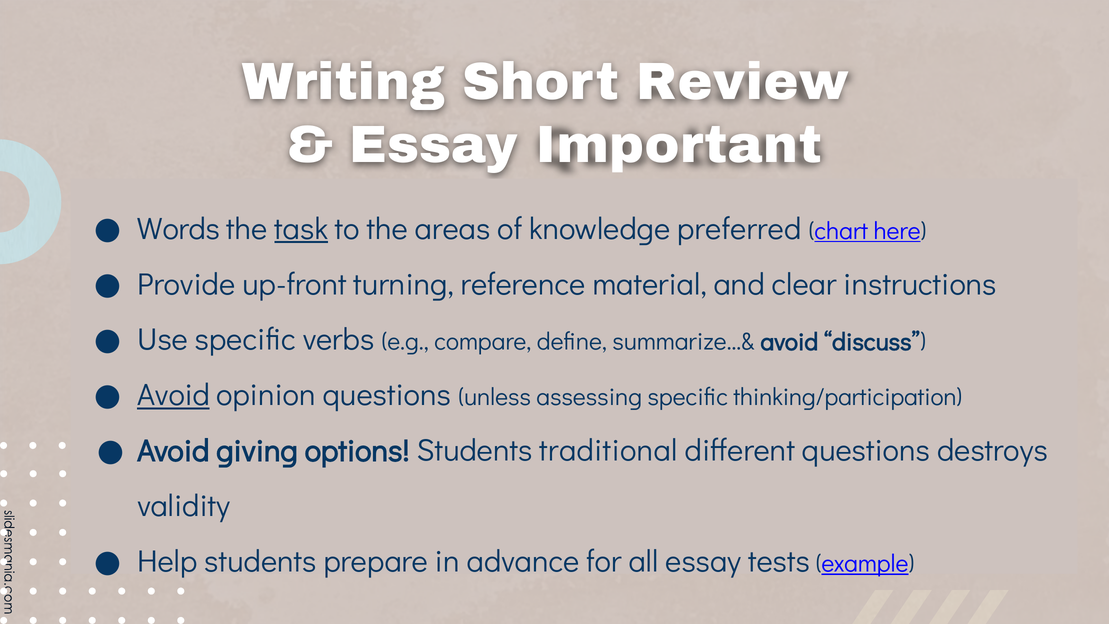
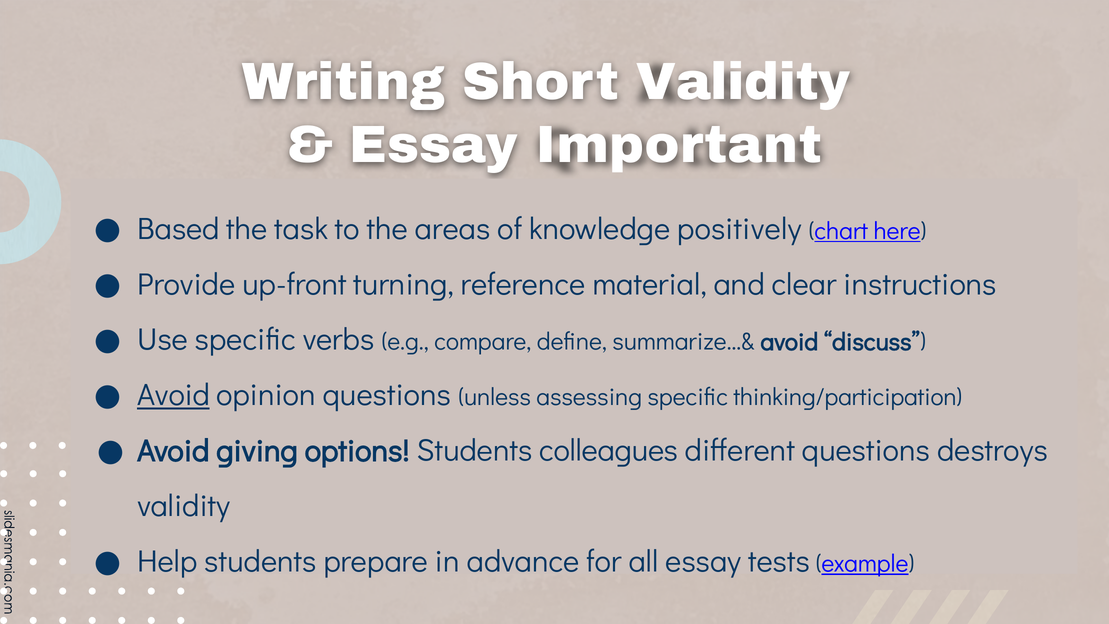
Short Review: Review -> Validity
Words: Words -> Based
task underline: present -> none
preferred: preferred -> positively
traditional: traditional -> colleagues
